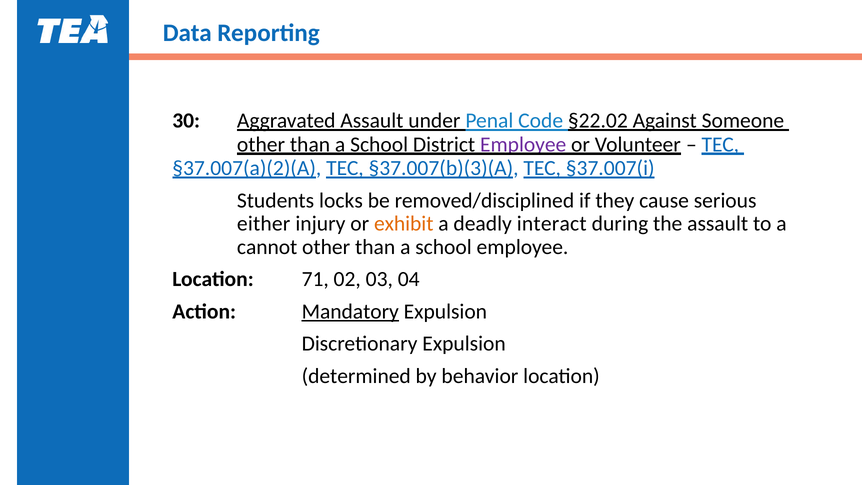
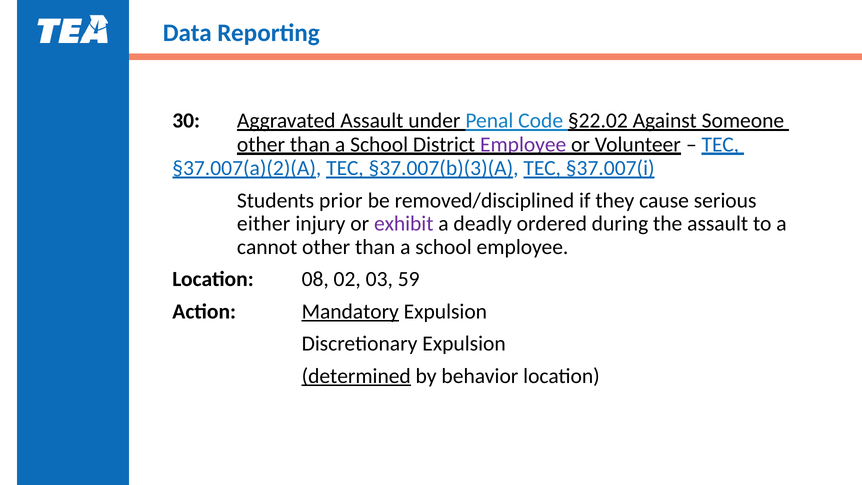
locks: locks -> prior
exhibit colour: orange -> purple
interact: interact -> ordered
71: 71 -> 08
04: 04 -> 59
determined underline: none -> present
